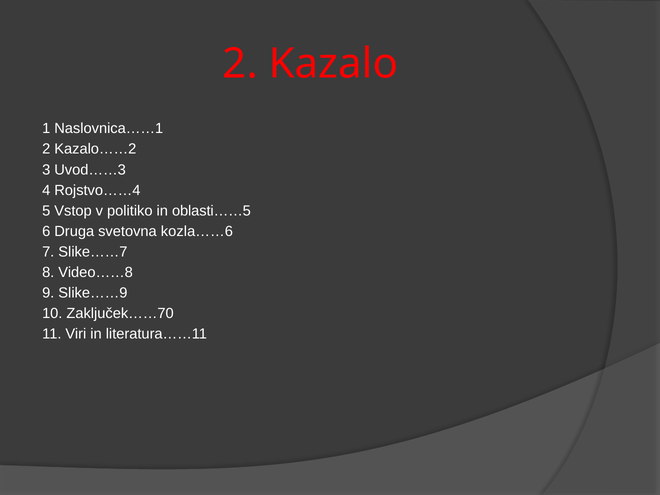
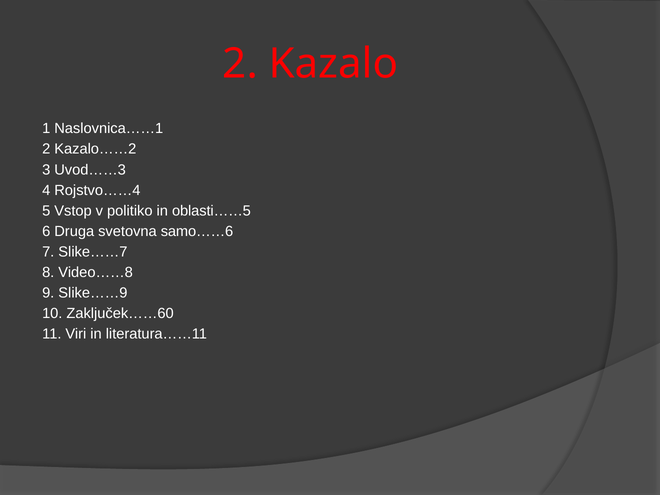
kozla……6: kozla……6 -> samo……6
Zaključek……70: Zaključek……70 -> Zaključek……60
